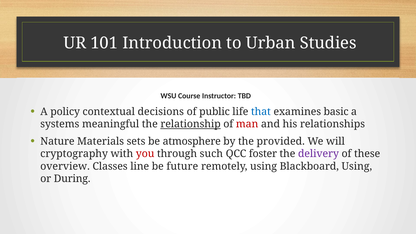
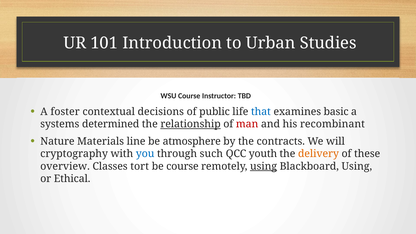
policy: policy -> foster
meaningful: meaningful -> determined
relationships: relationships -> recombinant
sets: sets -> line
provided: provided -> contracts
you colour: red -> blue
foster: foster -> youth
delivery colour: purple -> orange
line: line -> tort
be future: future -> course
using at (264, 166) underline: none -> present
During: During -> Ethical
